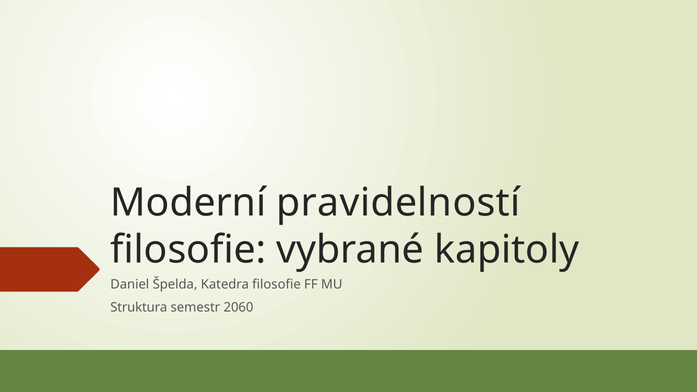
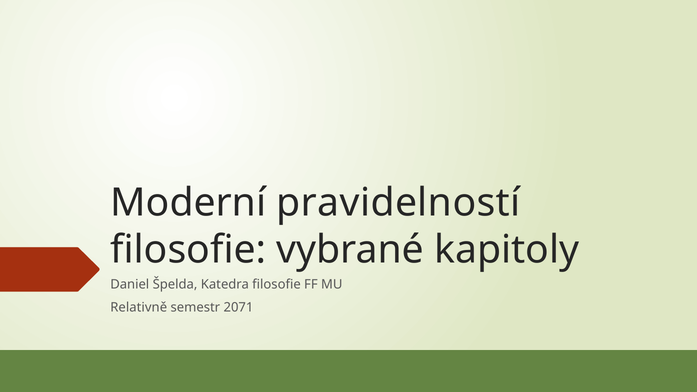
Struktura: Struktura -> Relativně
2060: 2060 -> 2071
